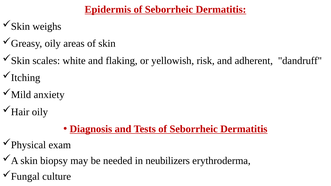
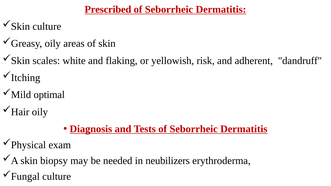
Epidermis: Epidermis -> Prescribed
weighs at (47, 27): weighs -> culture
anxiety: anxiety -> optimal
